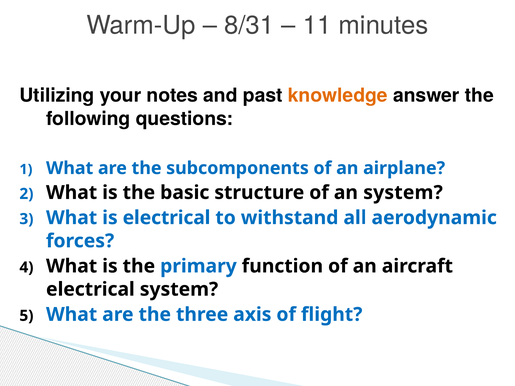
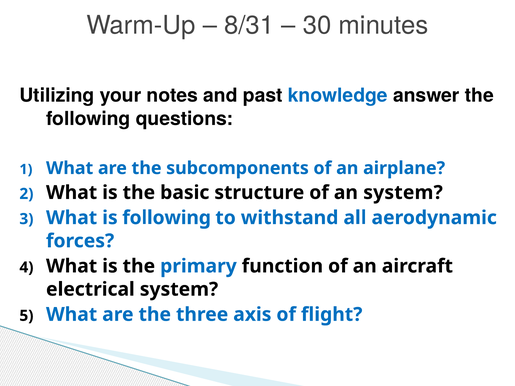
11: 11 -> 30
knowledge colour: orange -> blue
is electrical: electrical -> following
